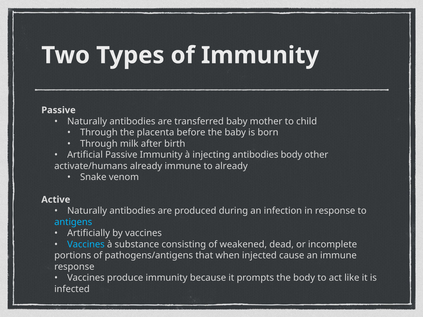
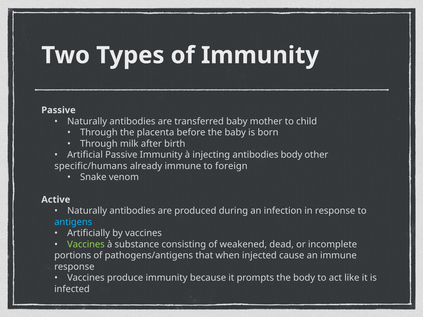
activate/humans: activate/humans -> specific/humans
to already: already -> foreign
Vaccines at (86, 245) colour: light blue -> light green
